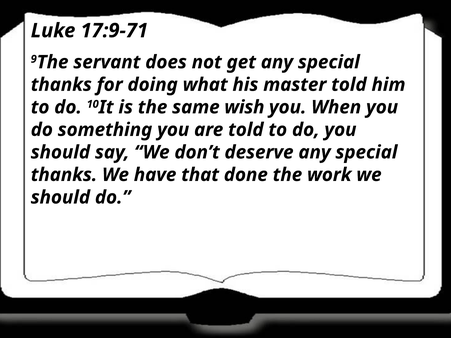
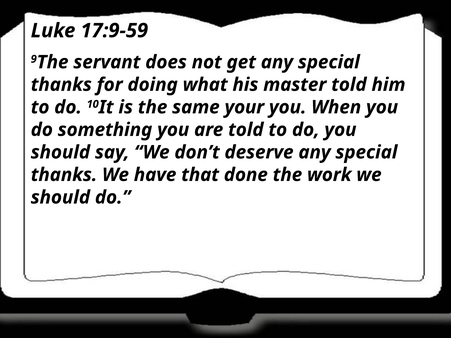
17:9-71: 17:9-71 -> 17:9-59
wish: wish -> your
